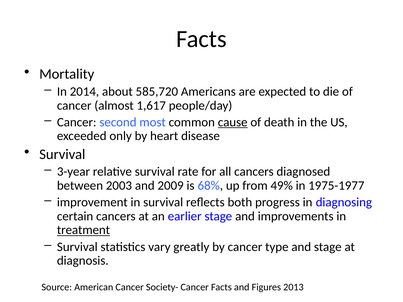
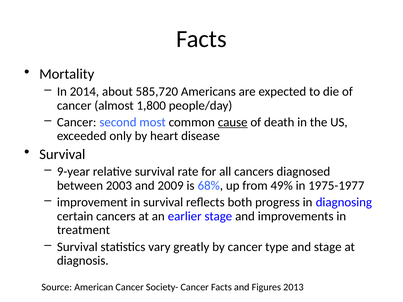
1,617: 1,617 -> 1,800
3-year: 3-year -> 9-year
treatment underline: present -> none
